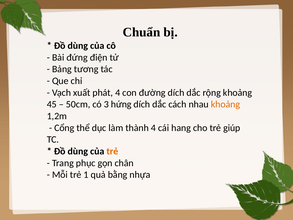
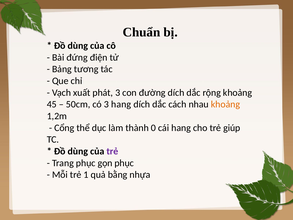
phát 4: 4 -> 3
3 hứng: hứng -> hang
thành 4: 4 -> 0
trẻ at (112, 151) colour: orange -> purple
gọn chân: chân -> phục
